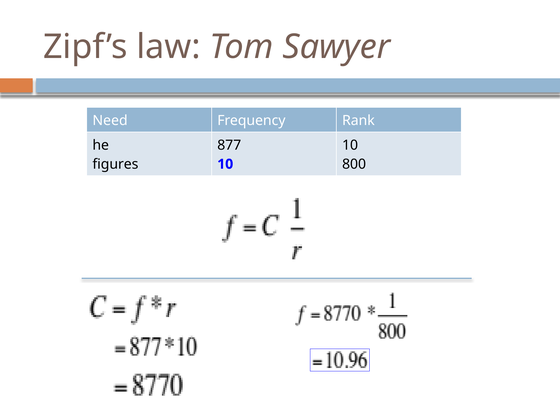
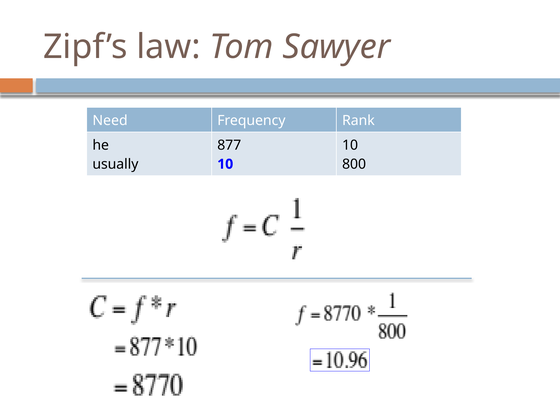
figures: figures -> usually
